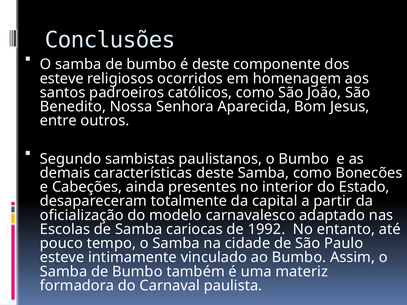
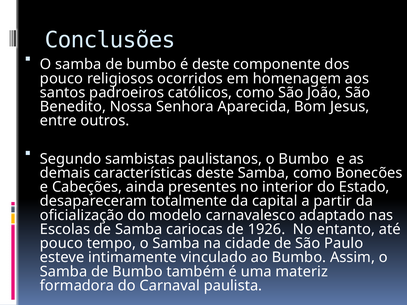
esteve at (62, 79): esteve -> pouco
1992: 1992 -> 1926
